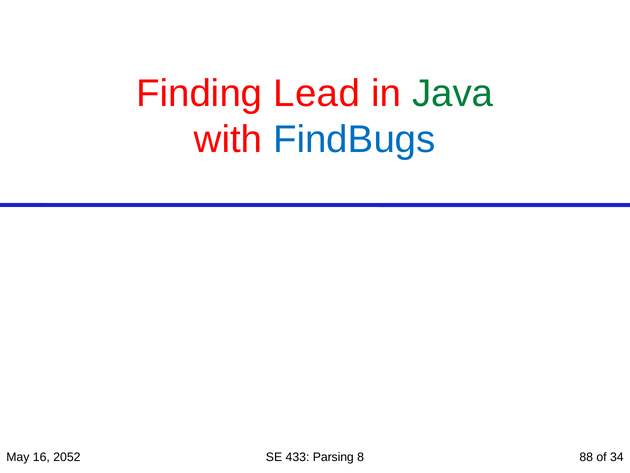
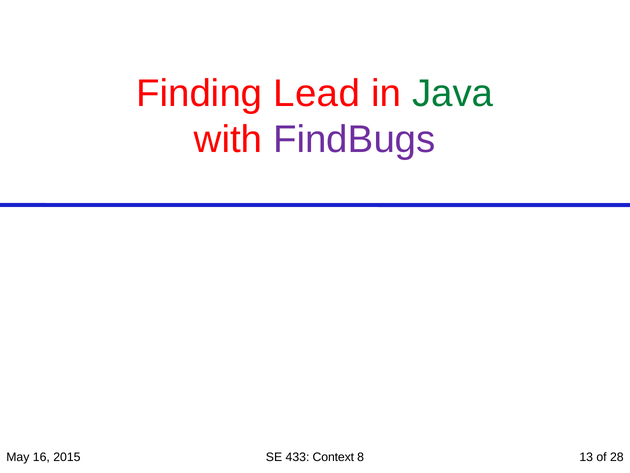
FindBugs colour: blue -> purple
2052: 2052 -> 2015
Parsing: Parsing -> Context
88: 88 -> 13
34: 34 -> 28
